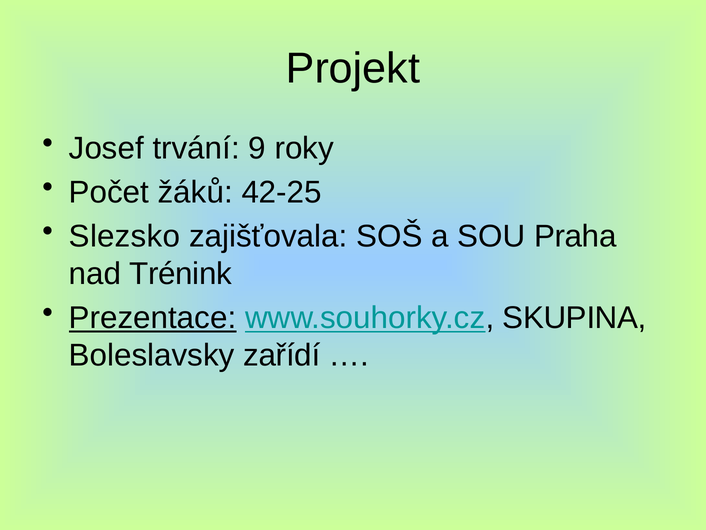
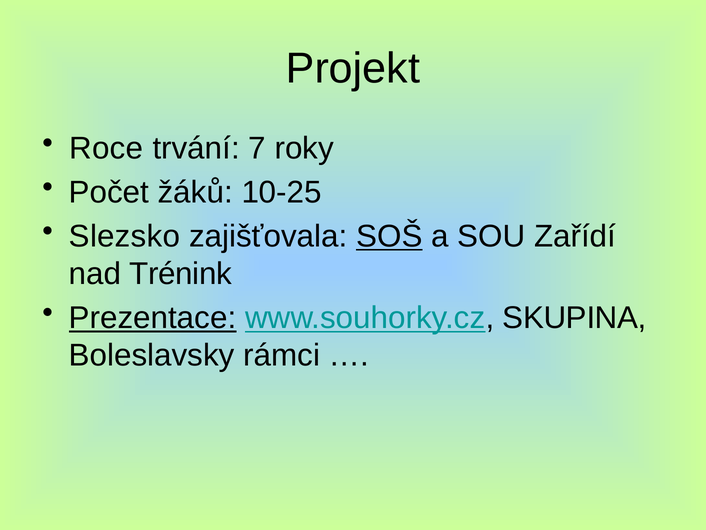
Josef: Josef -> Roce
9: 9 -> 7
42-25: 42-25 -> 10-25
SOŠ underline: none -> present
Praha: Praha -> Zařídí
zařídí: zařídí -> rámci
